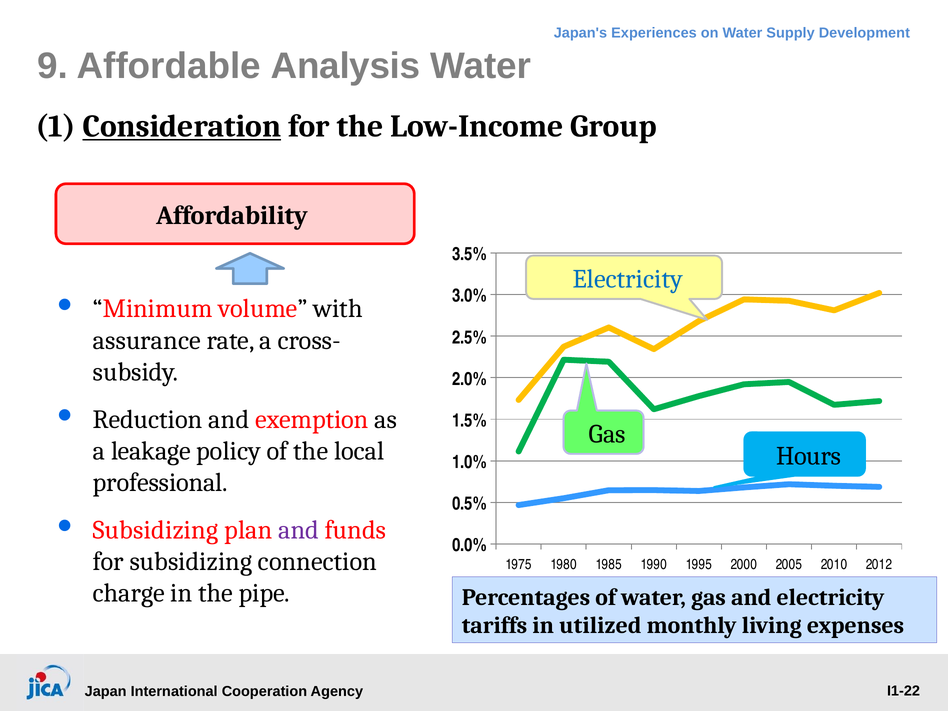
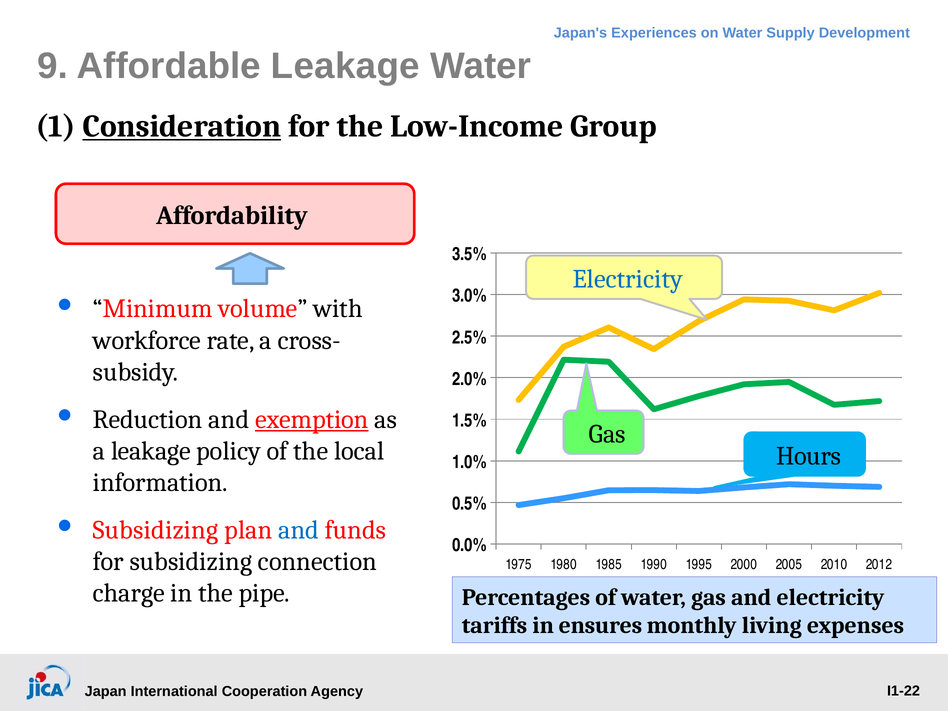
Affordable Analysis: Analysis -> Leakage
assurance: assurance -> workforce
exemption underline: none -> present
professional: professional -> information
and at (299, 530) colour: purple -> blue
utilized: utilized -> ensures
